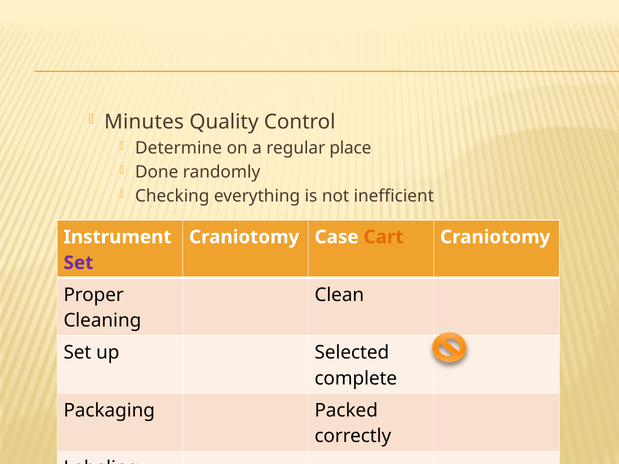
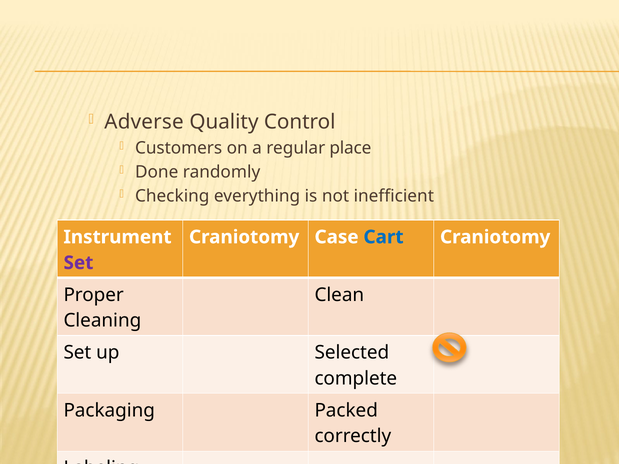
Minutes: Minutes -> Adverse
Determine: Determine -> Customers
Cart colour: orange -> blue
